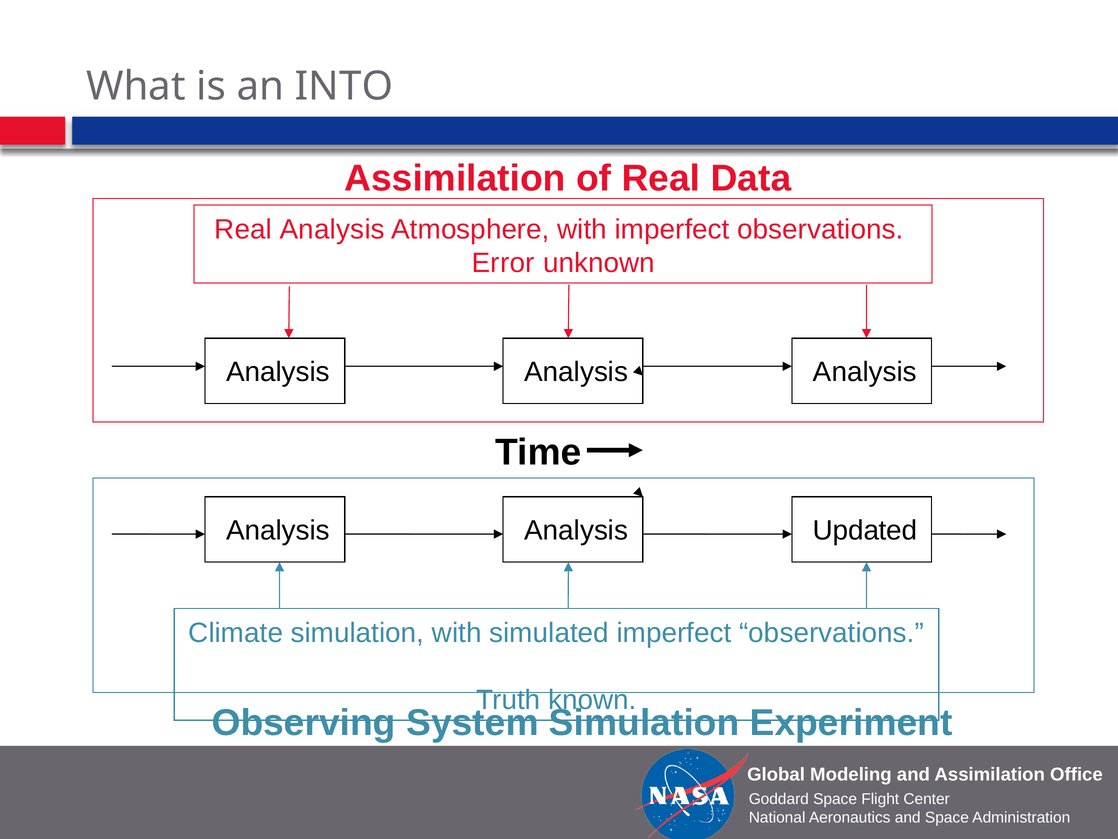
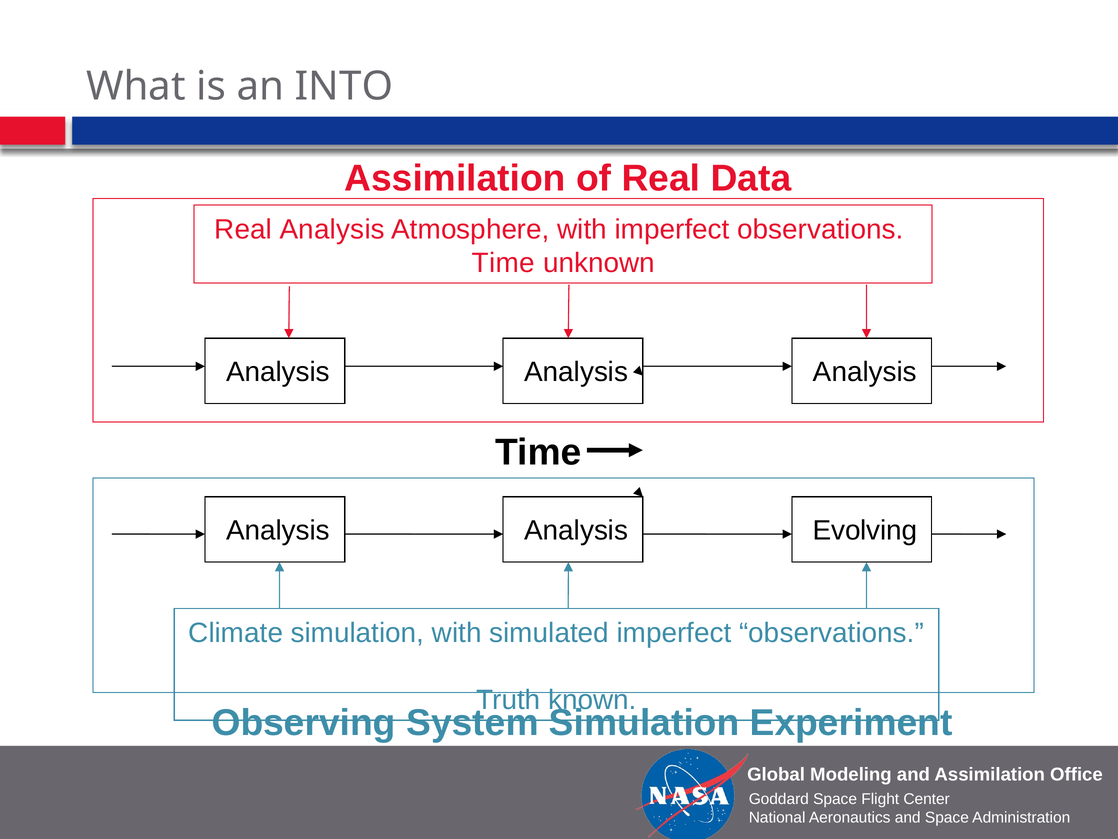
Error at (503, 263): Error -> Time
Updated: Updated -> Evolving
